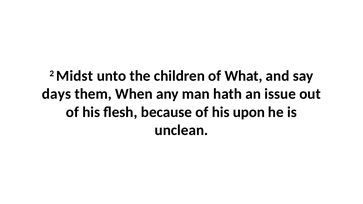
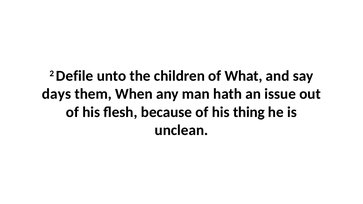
Midst: Midst -> Defile
upon: upon -> thing
